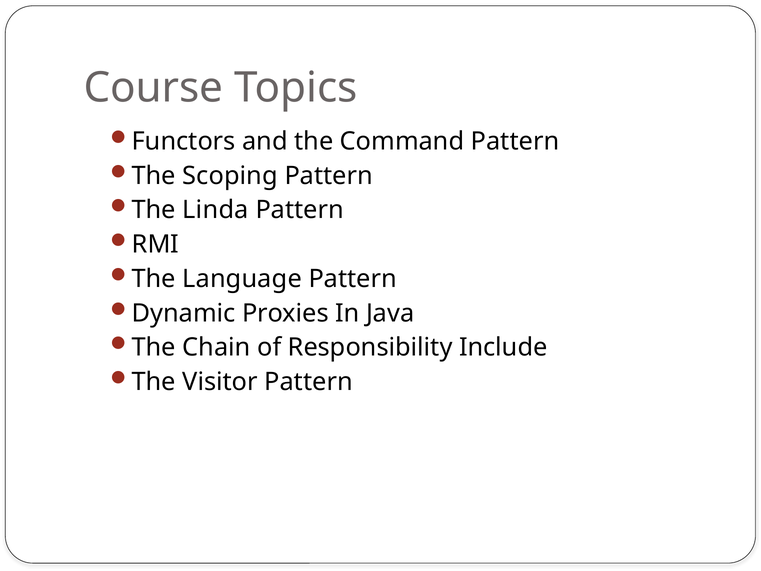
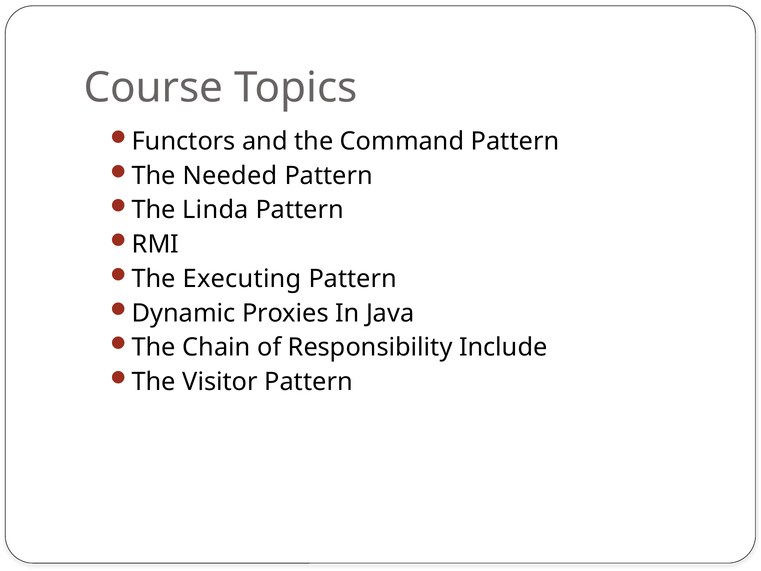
Scoping: Scoping -> Needed
Language: Language -> Executing
